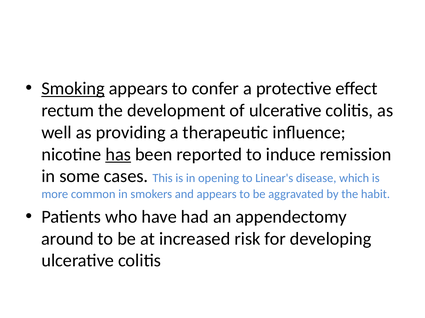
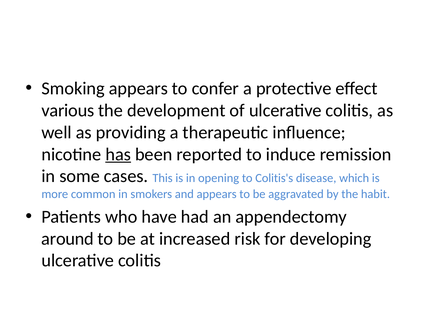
Smoking underline: present -> none
rectum: rectum -> various
Linear's: Linear's -> Colitis's
